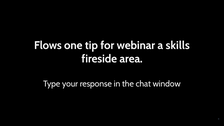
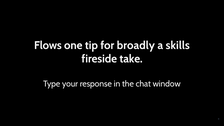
webinar: webinar -> broadly
area: area -> take
